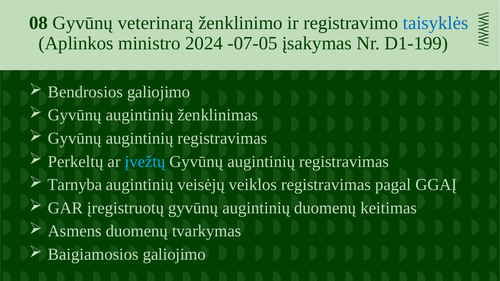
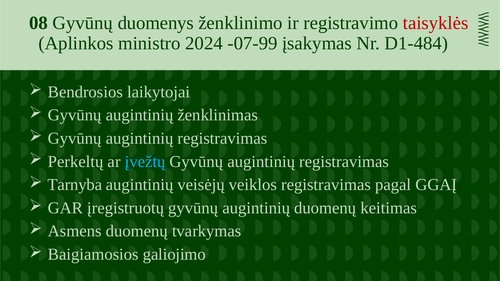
veterinarą: veterinarą -> duomenys
taisyklės colour: blue -> red
-07-05: -07-05 -> -07-99
D1-199: D1-199 -> D1-484
Bendrosios galiojimo: galiojimo -> laikytojai
